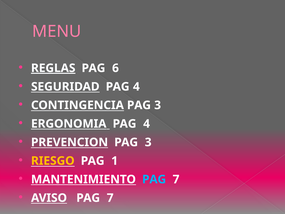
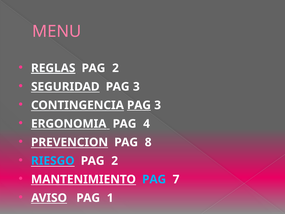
6 at (115, 68): 6 -> 2
SEGURIDAD PAG 4: 4 -> 3
PAG at (139, 105) underline: none -> present
PREVENCION PAG 3: 3 -> 8
RIESGO colour: yellow -> light blue
1 at (115, 161): 1 -> 2
AVISO PAG 7: 7 -> 1
